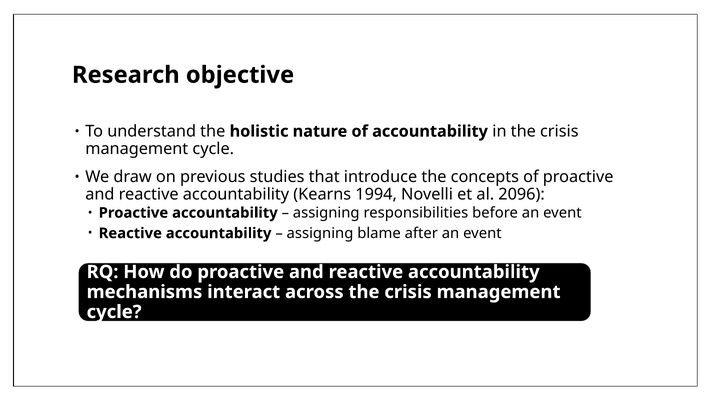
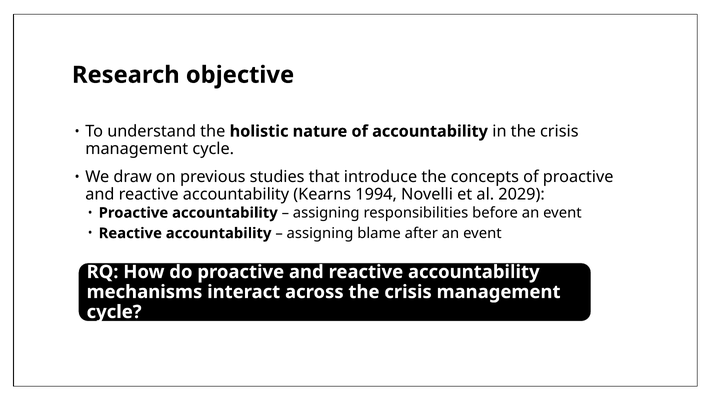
2096: 2096 -> 2029
